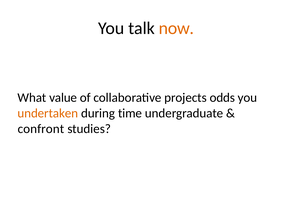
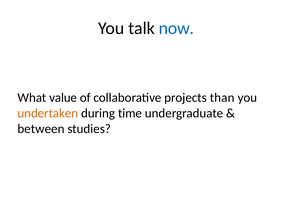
now colour: orange -> blue
odds: odds -> than
confront: confront -> between
